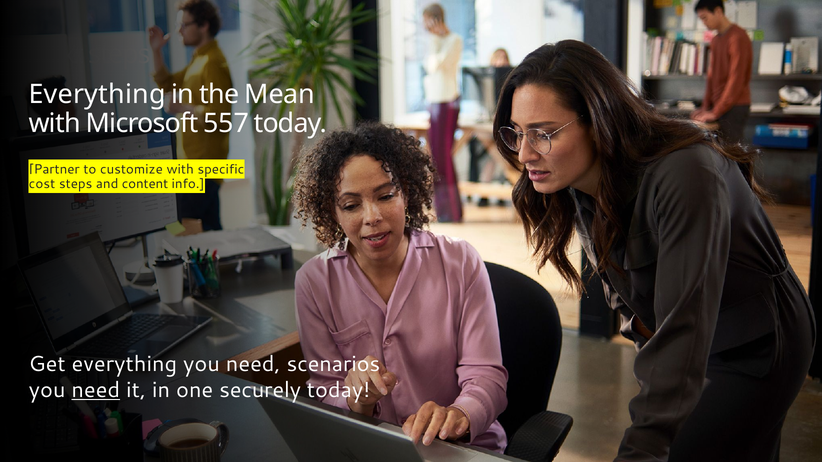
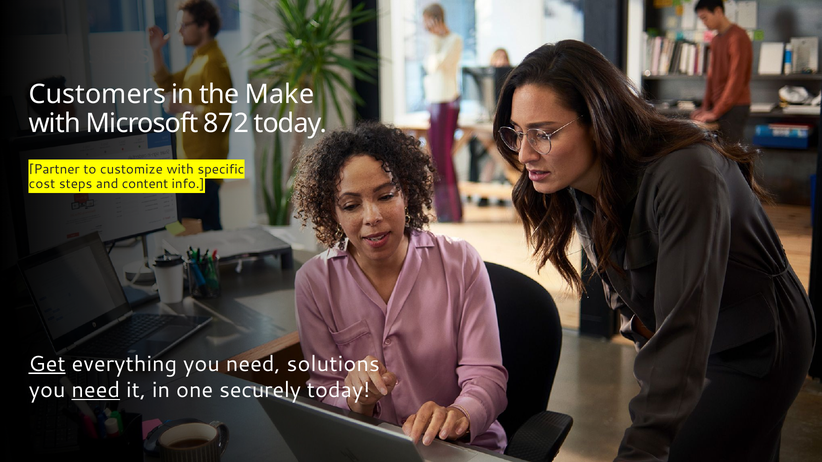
Everything at (97, 95): Everything -> Customers
Mean: Mean -> Make
557: 557 -> 872
Get underline: none -> present
scenarios: scenarios -> solutions
